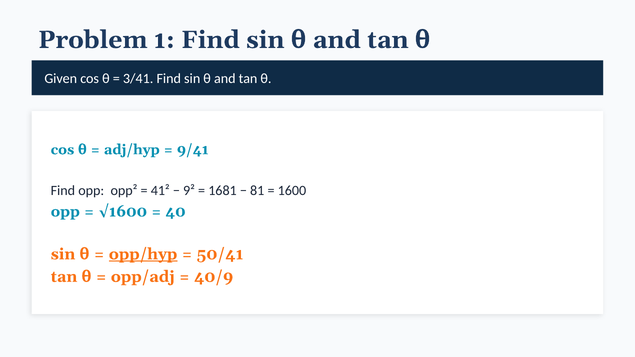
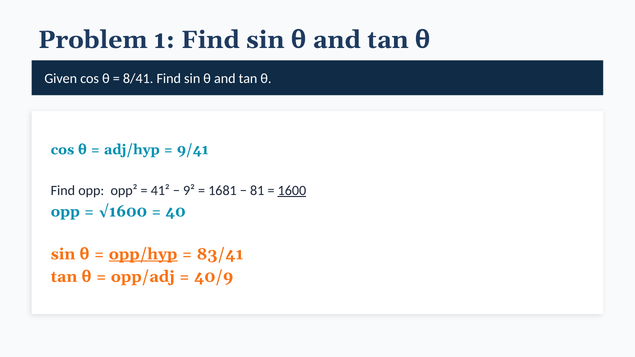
3/41: 3/41 -> 8/41
1600 underline: none -> present
50/41: 50/41 -> 83/41
